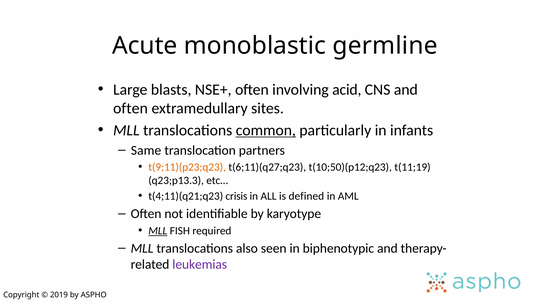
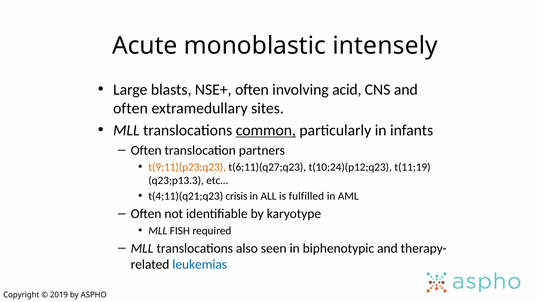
germline: germline -> intensely
Same at (146, 150): Same -> Often
t(10;50)(p12;q23: t(10;50)(p12;q23 -> t(10;24)(p12;q23
defined: defined -> fulfilled
MLL at (158, 231) underline: present -> none
leukemias colour: purple -> blue
